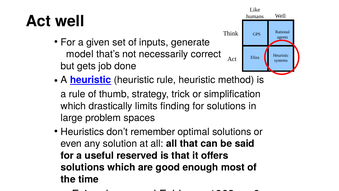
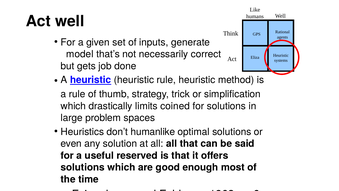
finding: finding -> coined
remember: remember -> humanlike
